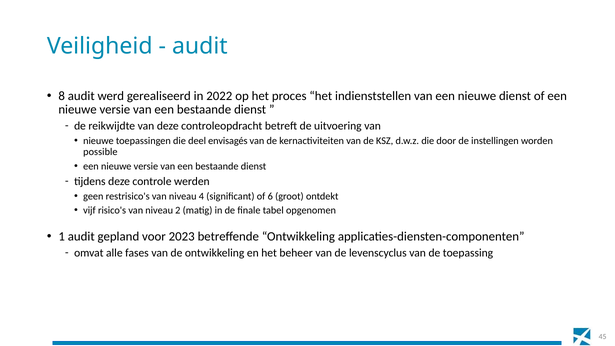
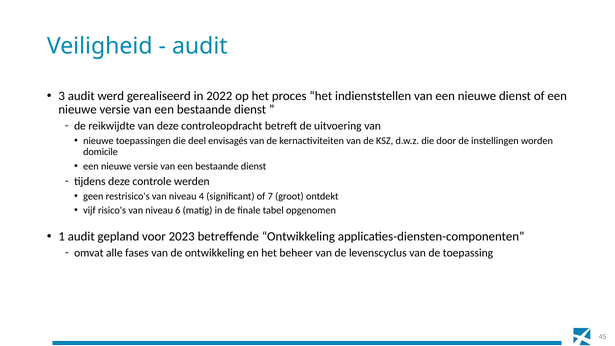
8: 8 -> 3
possible: possible -> domicile
6: 6 -> 7
2: 2 -> 6
